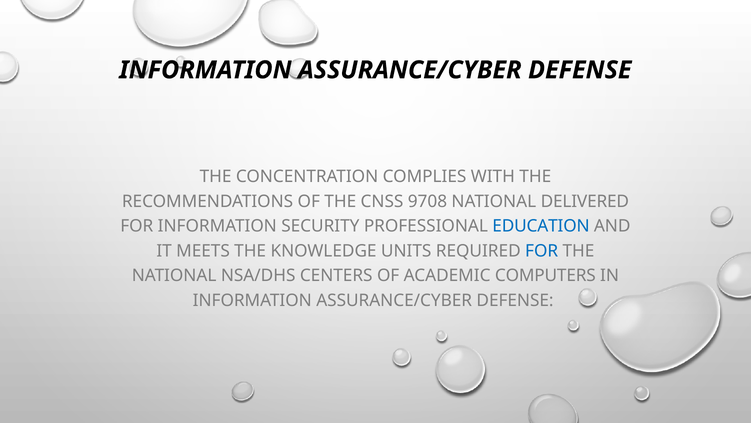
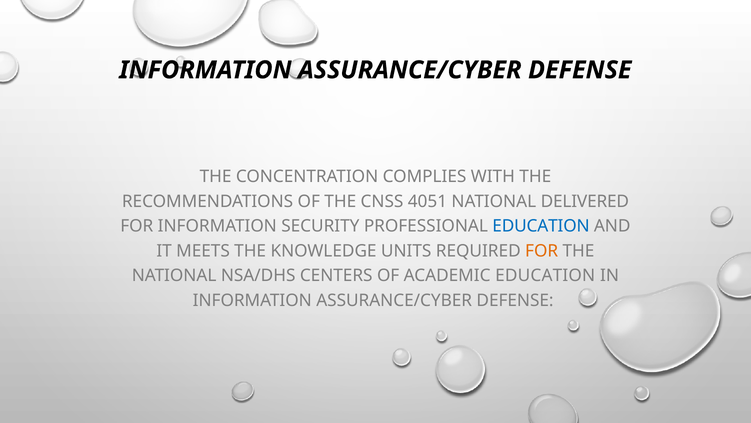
9708: 9708 -> 4051
FOR at (542, 251) colour: blue -> orange
ACADEMIC COMPUTERS: COMPUTERS -> EDUCATION
